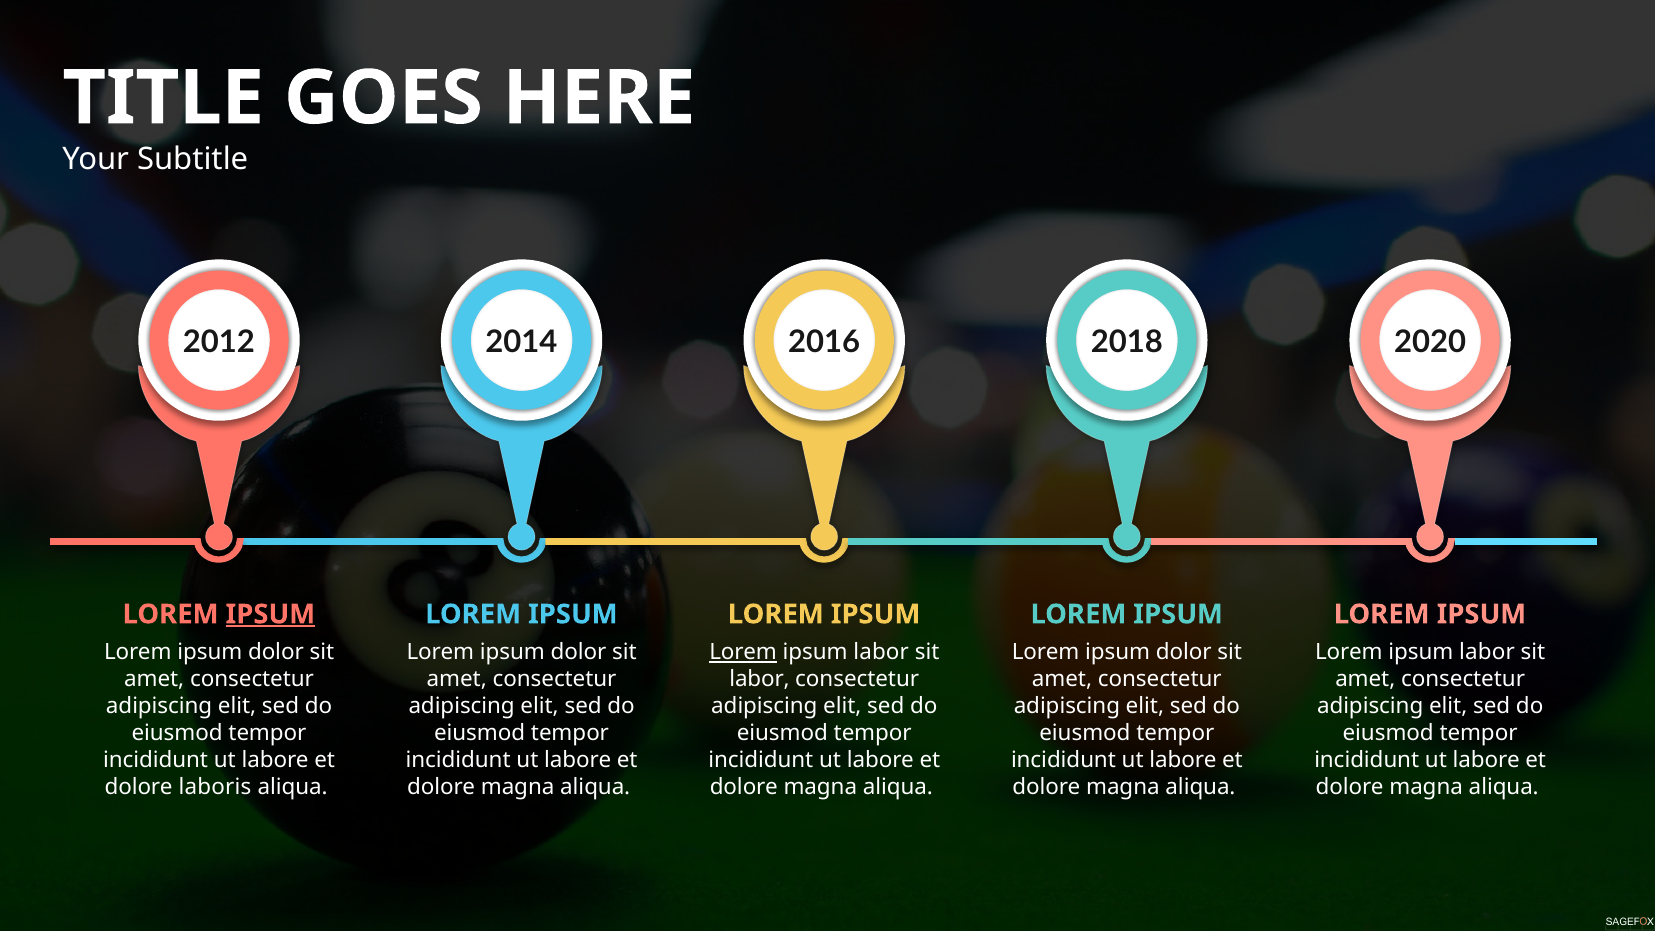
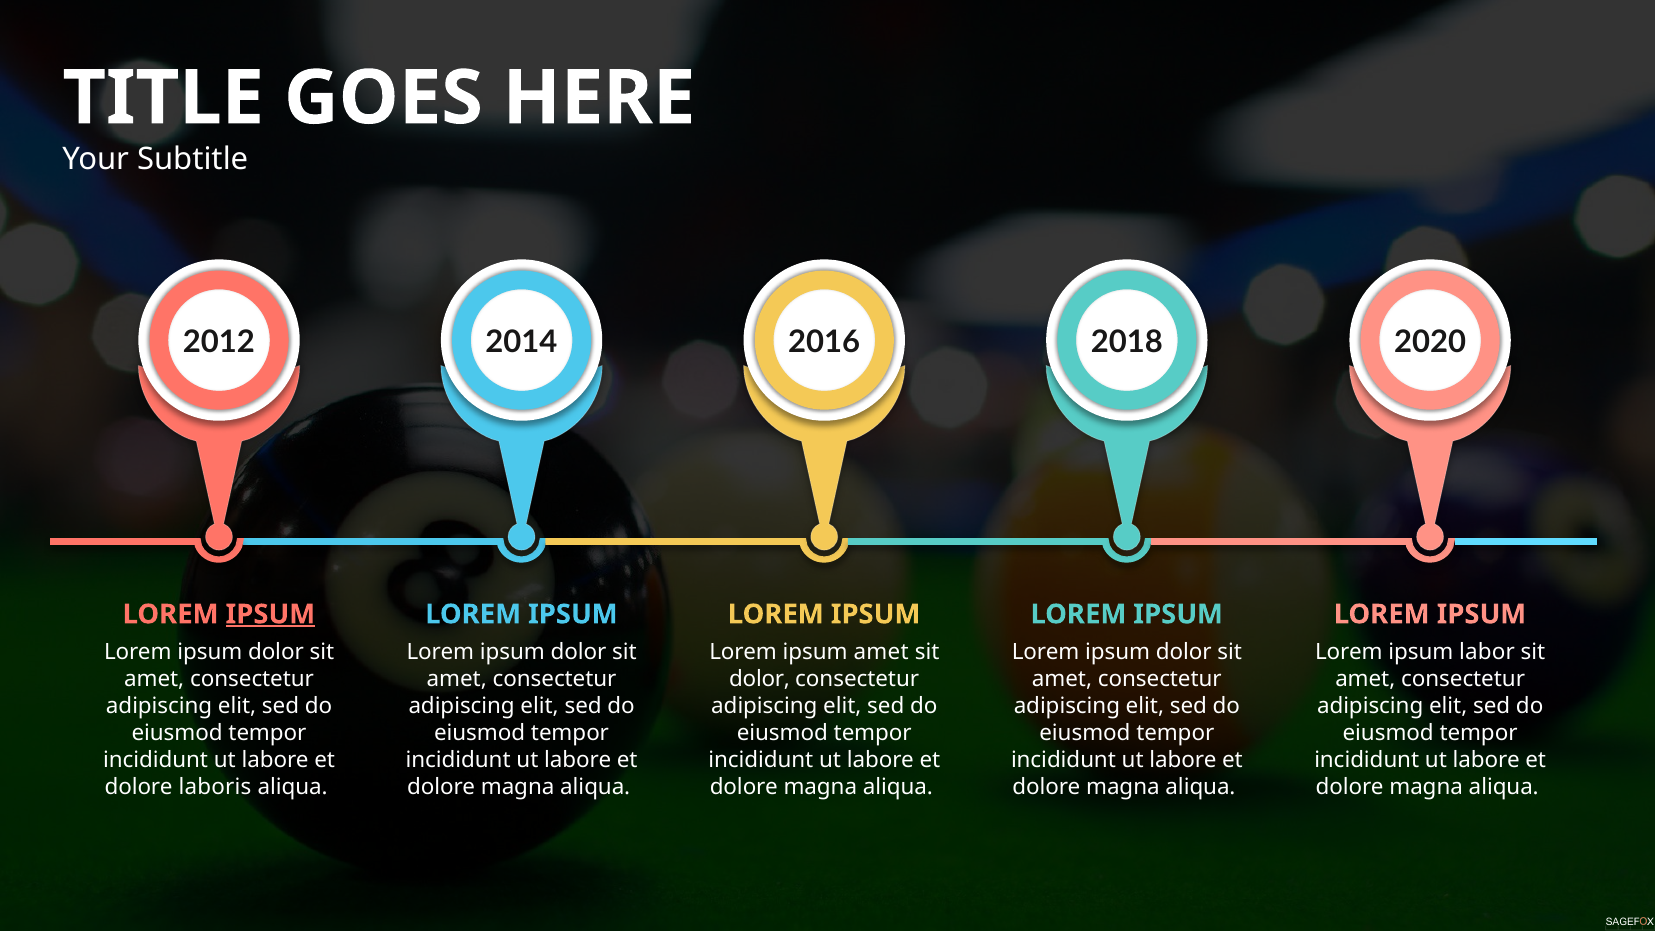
Lorem at (743, 652) underline: present -> none
labor at (881, 652): labor -> amet
labor at (760, 679): labor -> dolor
